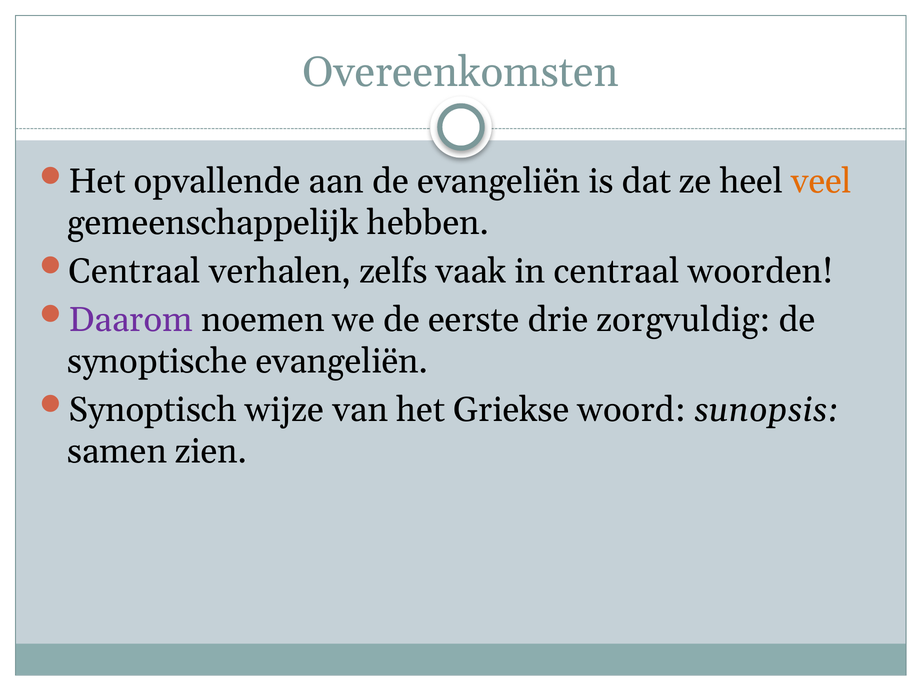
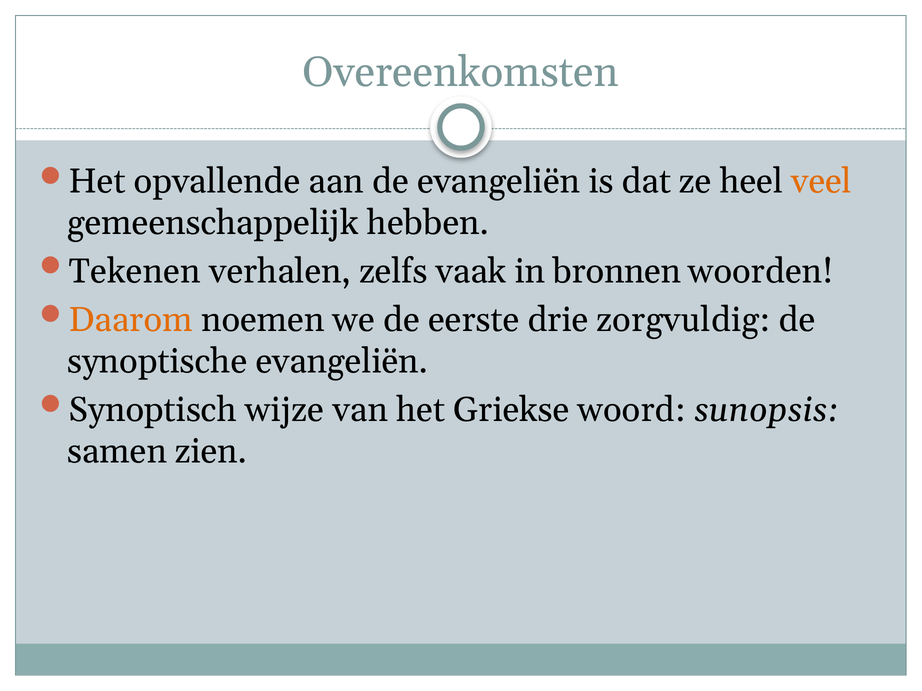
Centraal at (135, 272): Centraal -> Tekenen
in centraal: centraal -> bronnen
Daarom colour: purple -> orange
